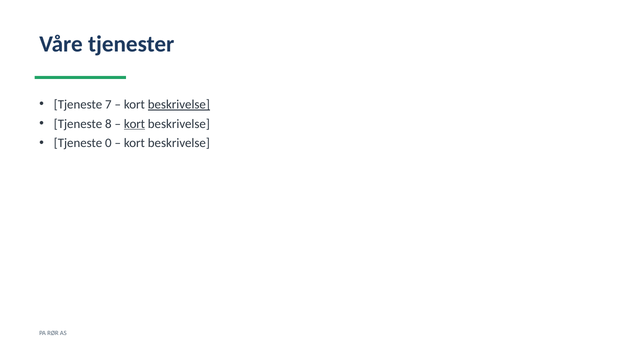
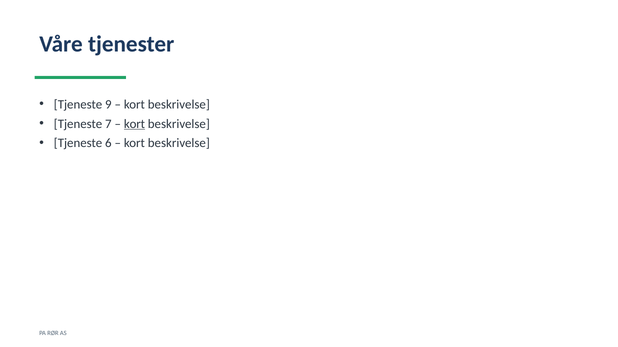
7: 7 -> 9
beskrivelse at (179, 105) underline: present -> none
8: 8 -> 7
0: 0 -> 6
